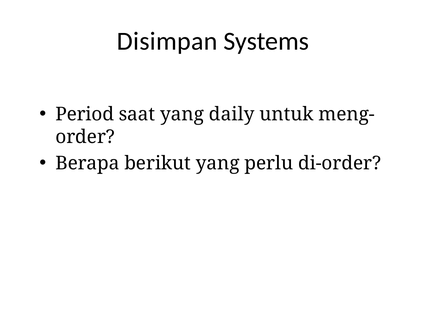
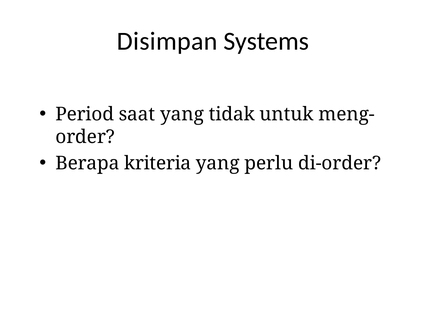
daily: daily -> tidak
berikut: berikut -> kriteria
